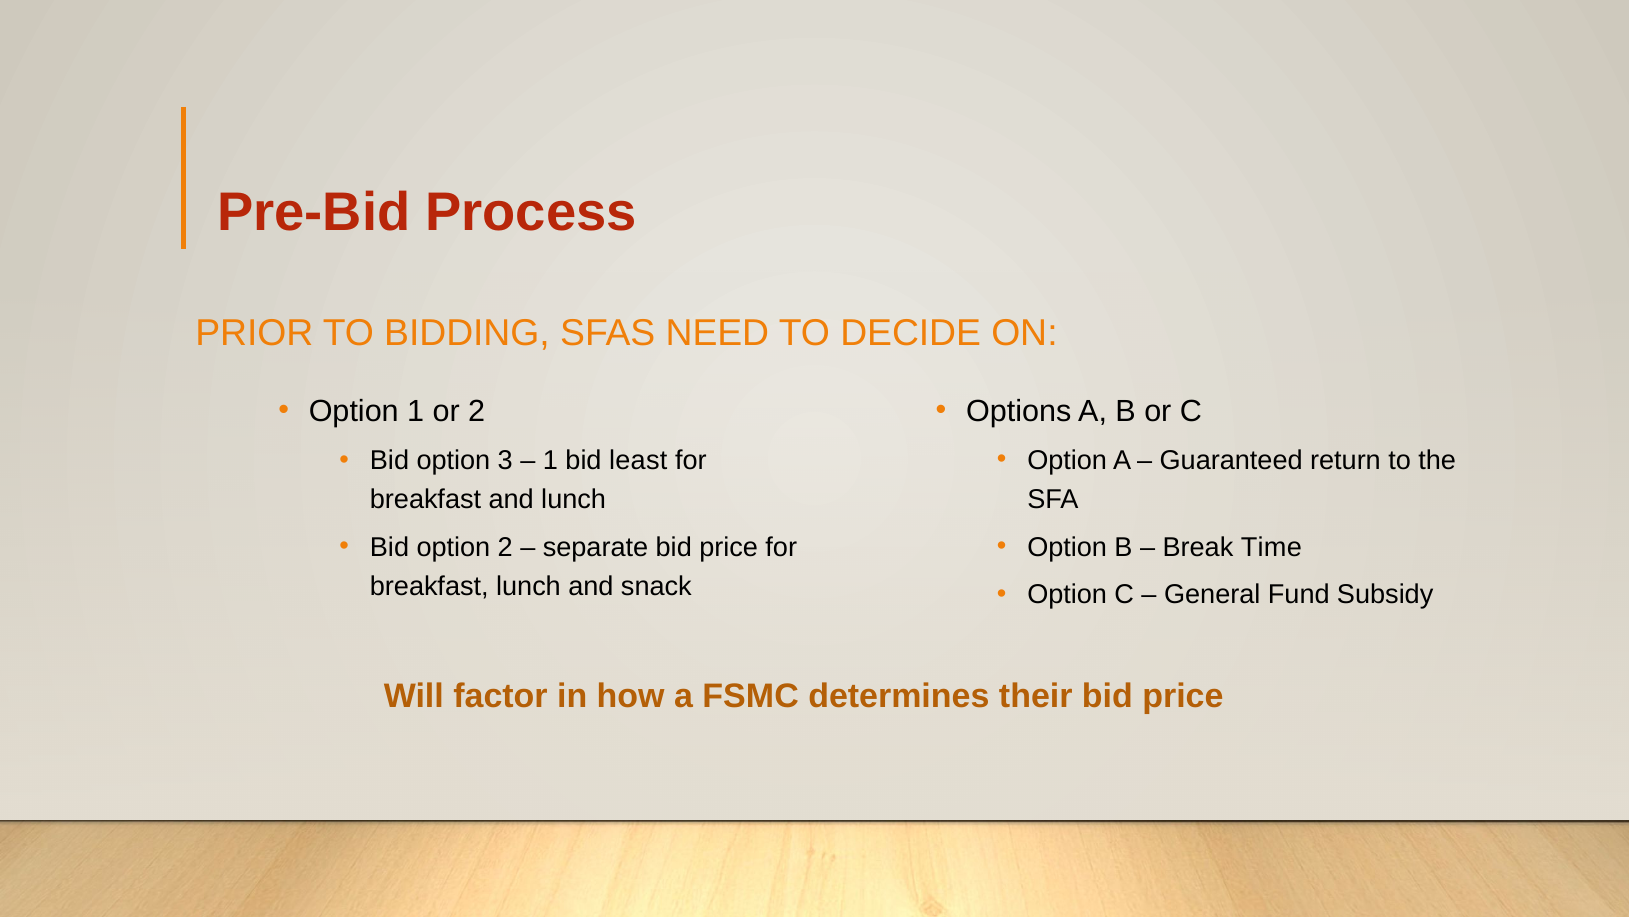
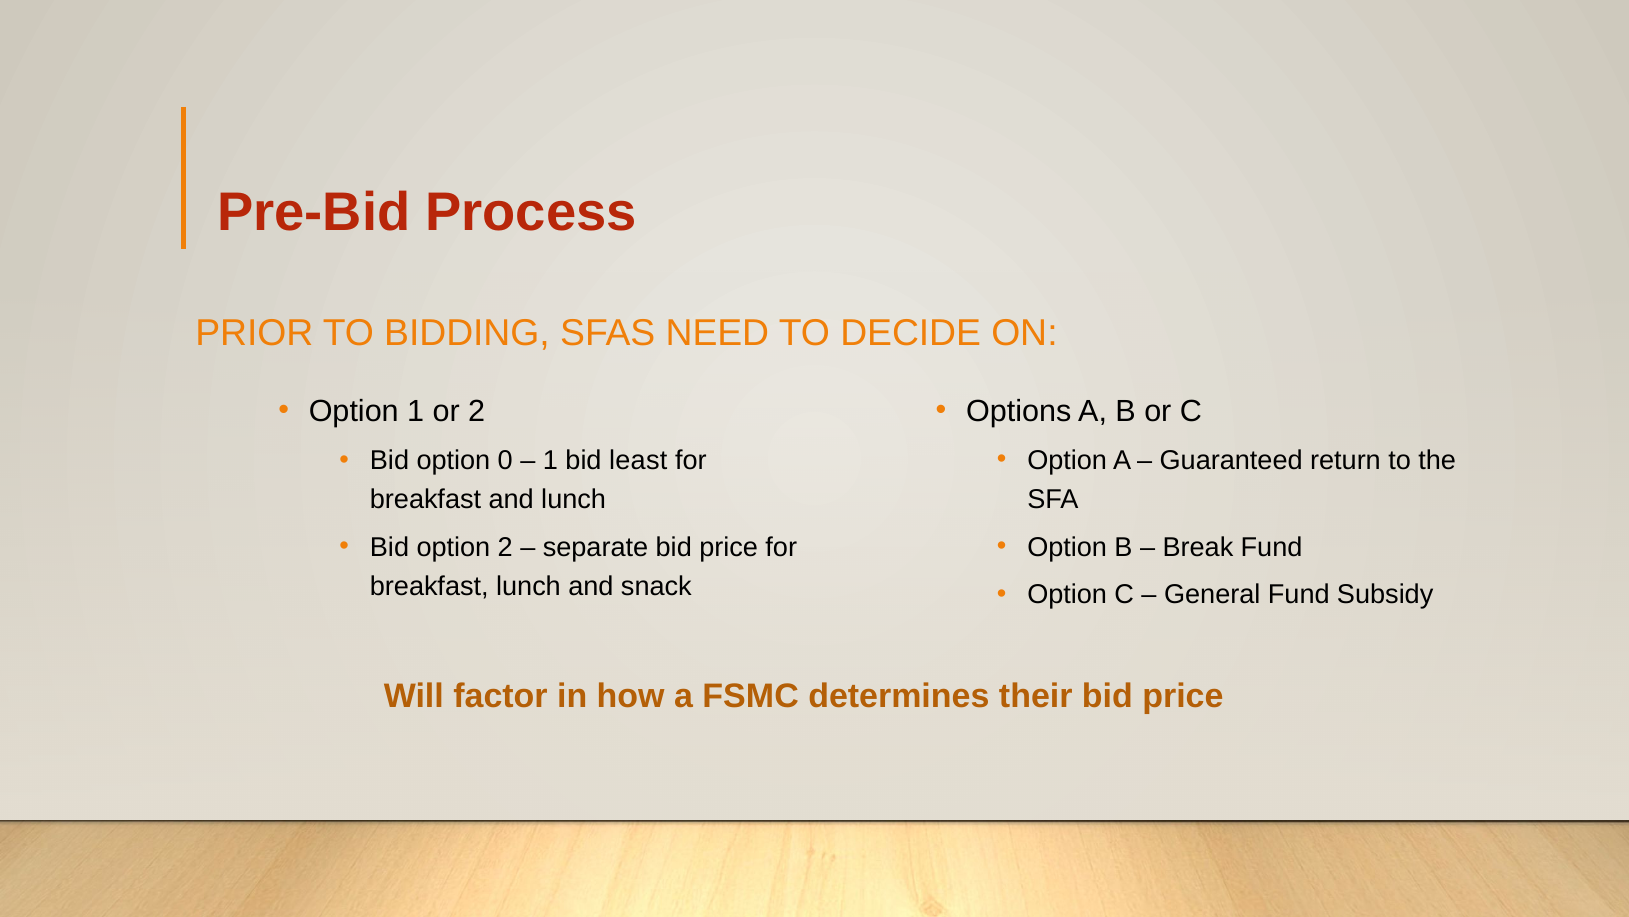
3: 3 -> 0
Break Time: Time -> Fund
